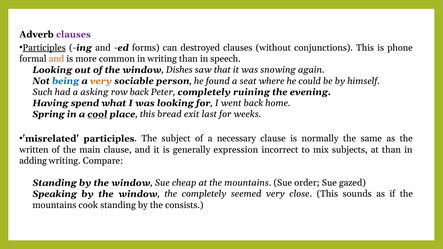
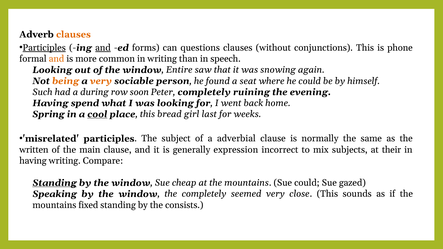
clauses at (73, 34) colour: purple -> orange
and at (103, 48) underline: none -> present
destroyed: destroyed -> questions
Dishes: Dishes -> Entire
being colour: blue -> orange
asking: asking -> during
row back: back -> soon
exit: exit -> girl
necessary: necessary -> adverbial
at than: than -> their
adding at (33, 161): adding -> having
Standing at (55, 183) underline: none -> present
Sue order: order -> could
cook: cook -> fixed
